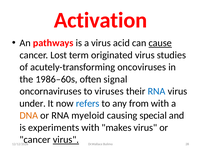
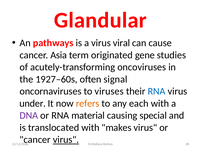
Activation: Activation -> Glandular
acid: acid -> viral
cause underline: present -> none
Lost: Lost -> Asia
originated virus: virus -> gene
1986–60s: 1986–60s -> 1927–60s
refers colour: blue -> orange
from: from -> each
DNA colour: orange -> purple
myeloid: myeloid -> material
experiments: experiments -> translocated
